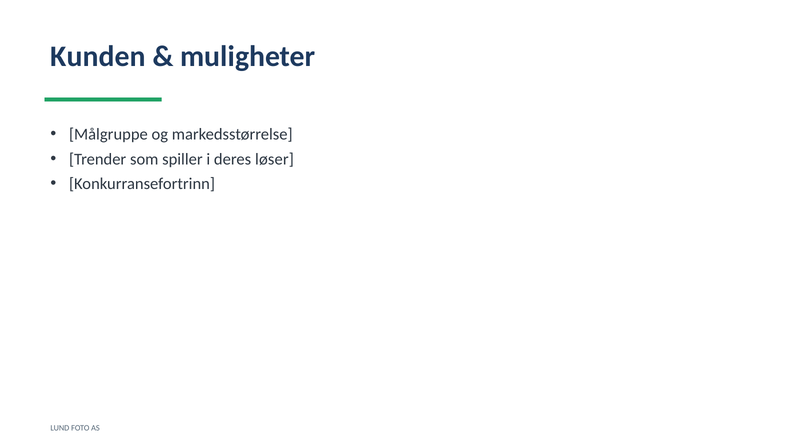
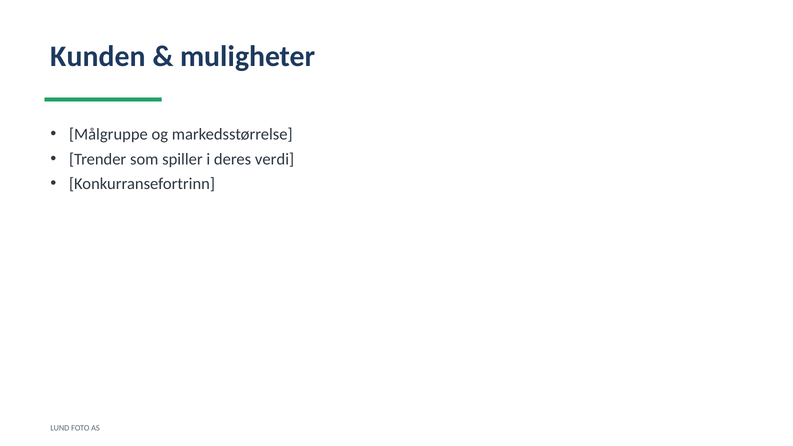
løser: løser -> verdi
